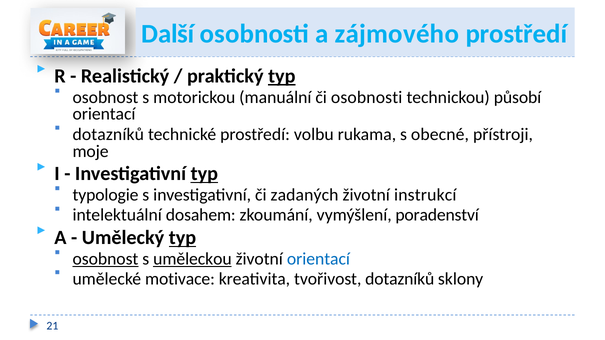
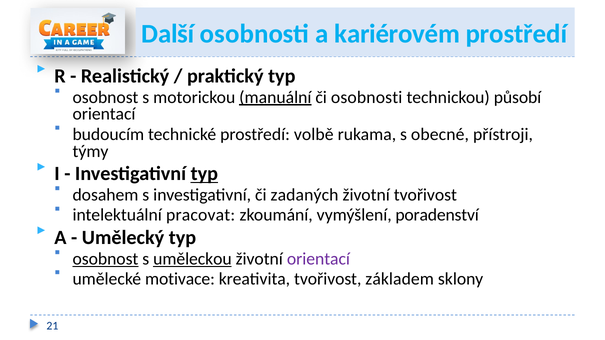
zájmového: zájmového -> kariérovém
typ at (282, 76) underline: present -> none
manuální underline: none -> present
dotazníků at (108, 134): dotazníků -> budoucím
volbu: volbu -> volbě
moje: moje -> týmy
typologie: typologie -> dosahem
životní instrukcí: instrukcí -> tvořivost
dosahem: dosahem -> pracovat
typ at (182, 238) underline: present -> none
orientací at (318, 259) colour: blue -> purple
tvořivost dotazníků: dotazníků -> základem
